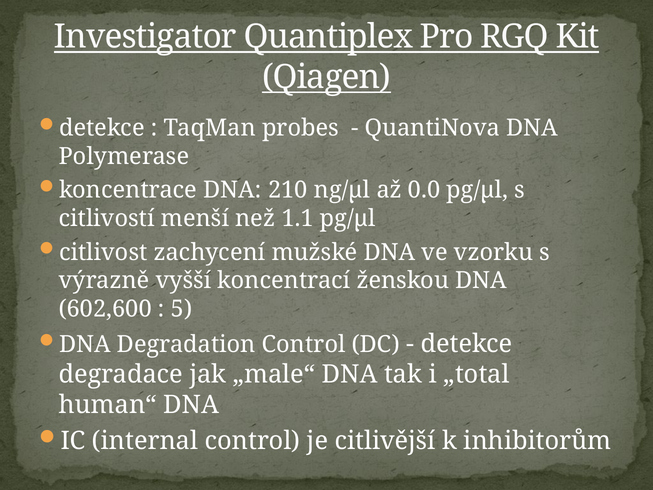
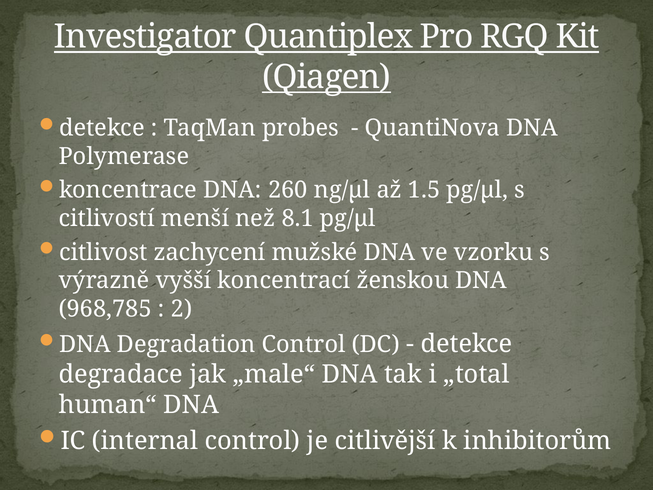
210: 210 -> 260
0.0: 0.0 -> 1.5
1.1: 1.1 -> 8.1
602,600: 602,600 -> 968,785
5: 5 -> 2
